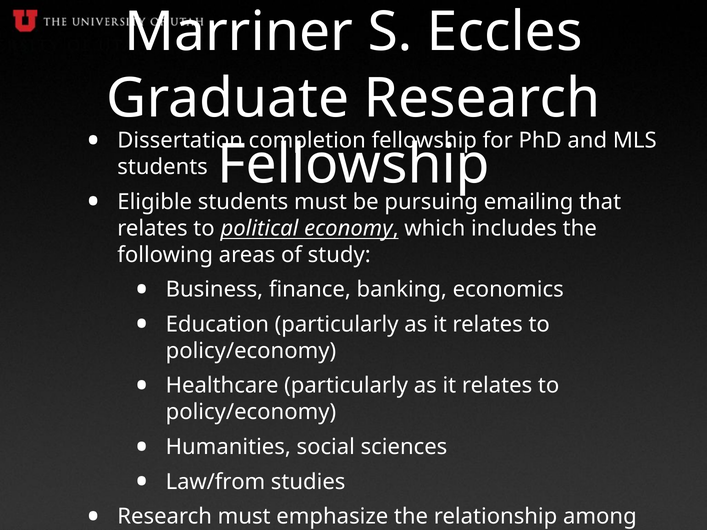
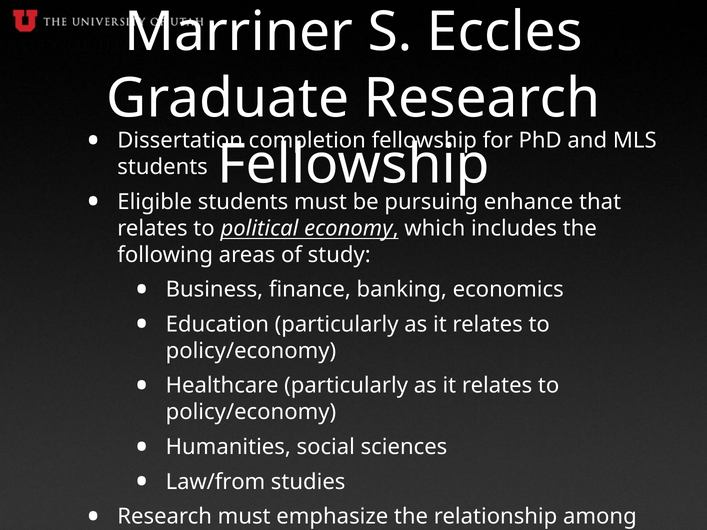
emailing: emailing -> enhance
